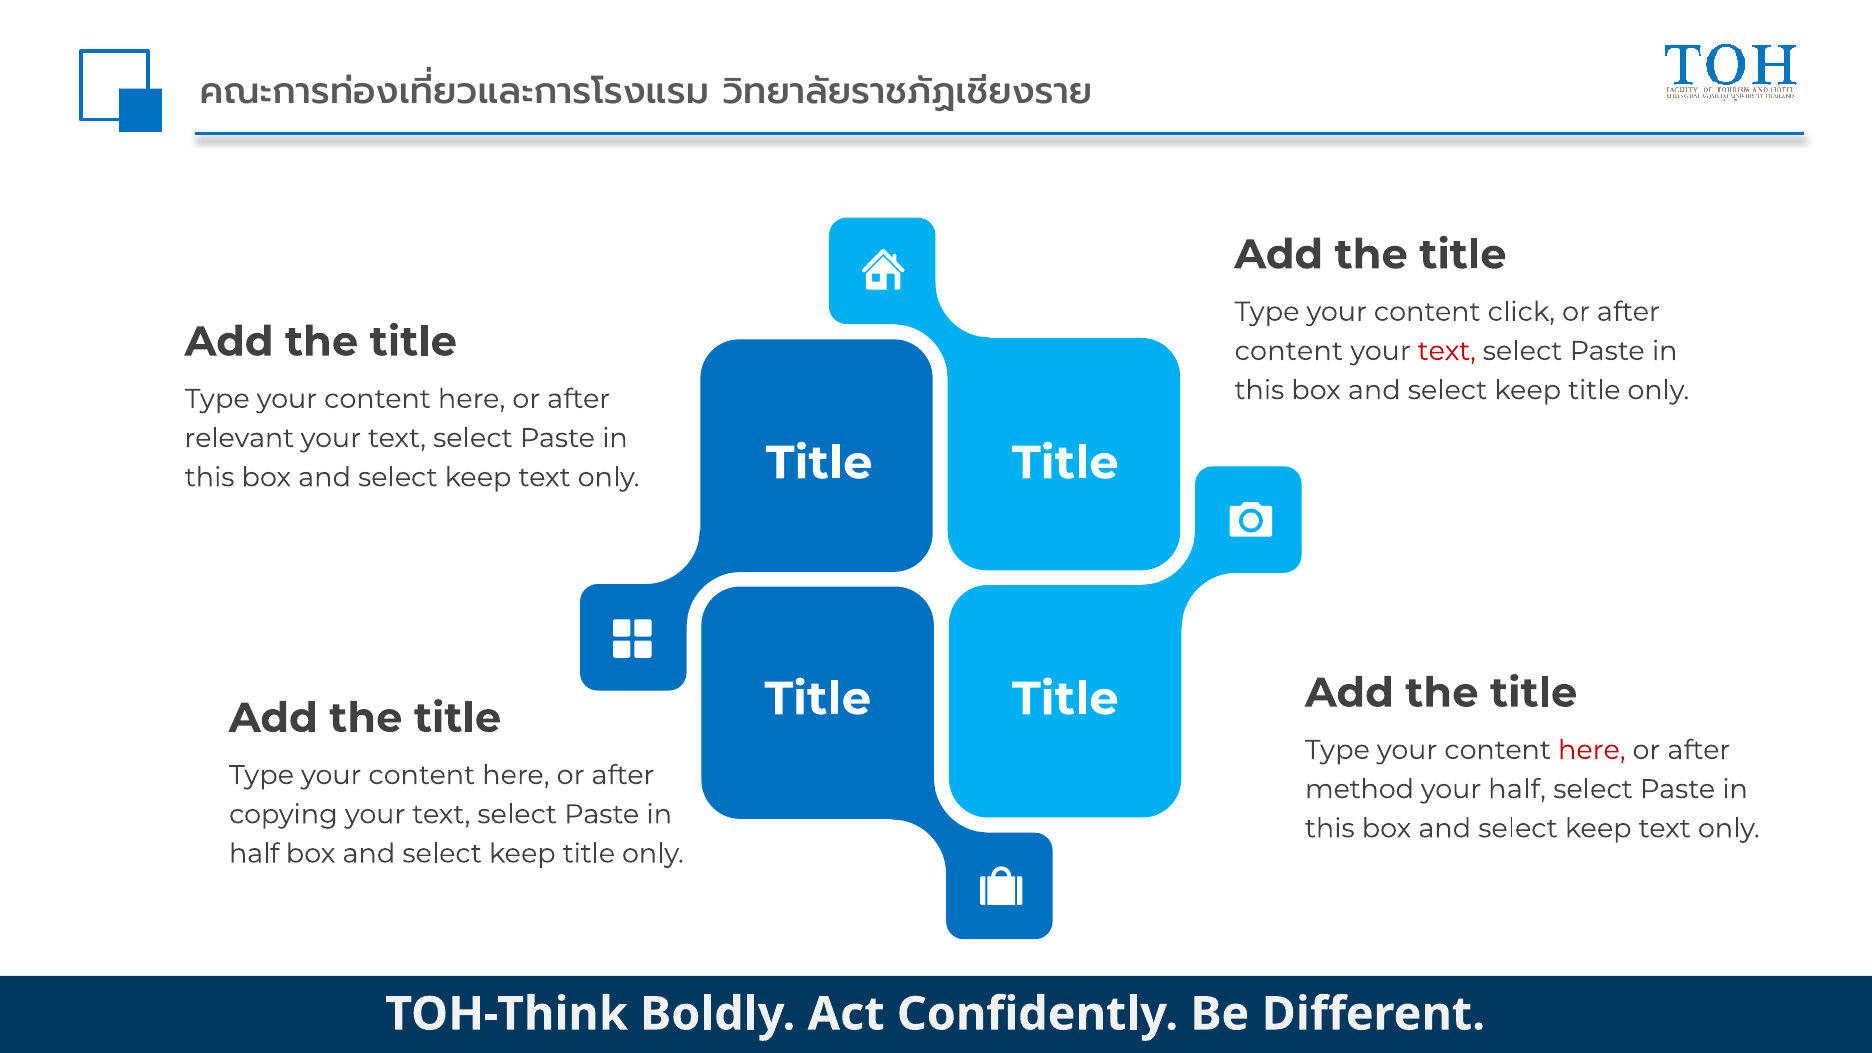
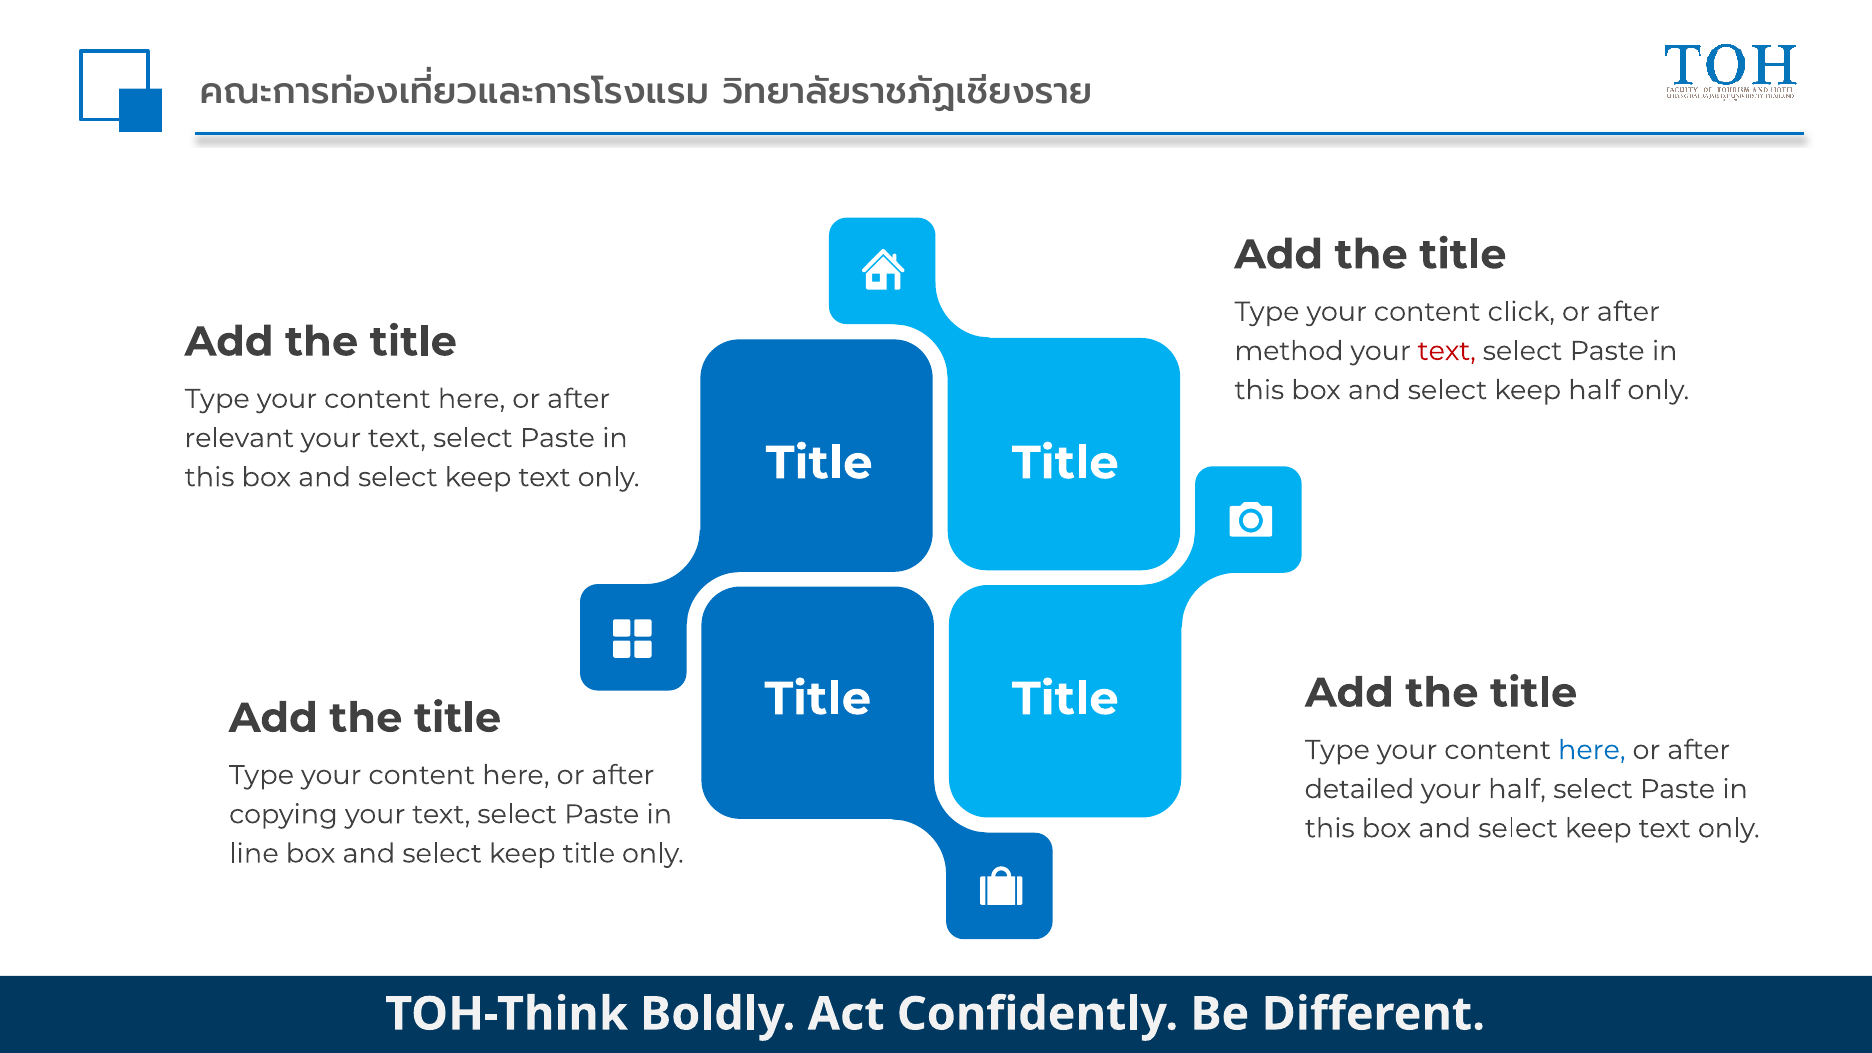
content at (1289, 351): content -> method
title at (1594, 390): title -> half
here at (1592, 750) colour: red -> blue
method: method -> detailed
half at (254, 854): half -> line
